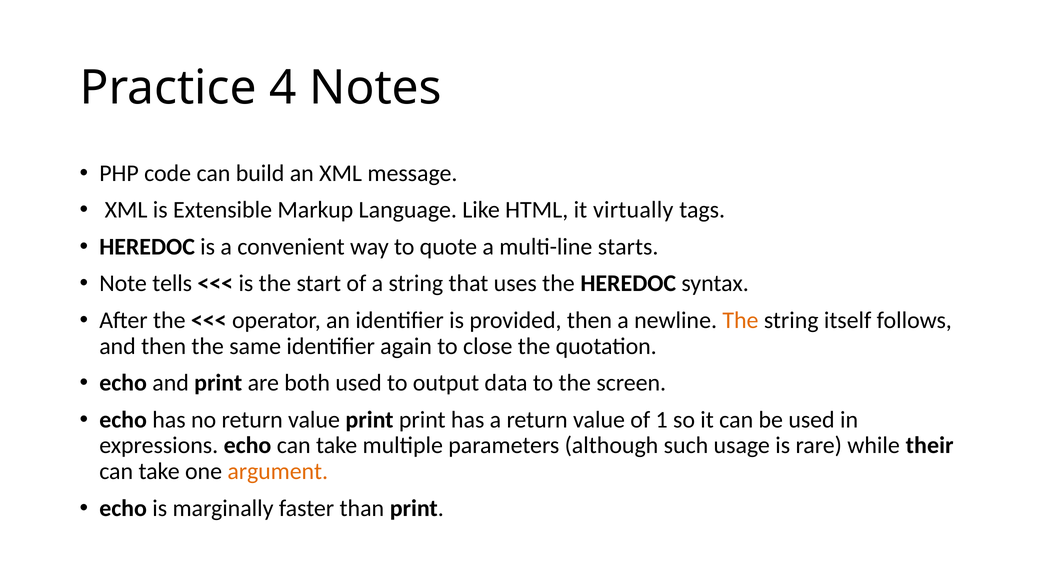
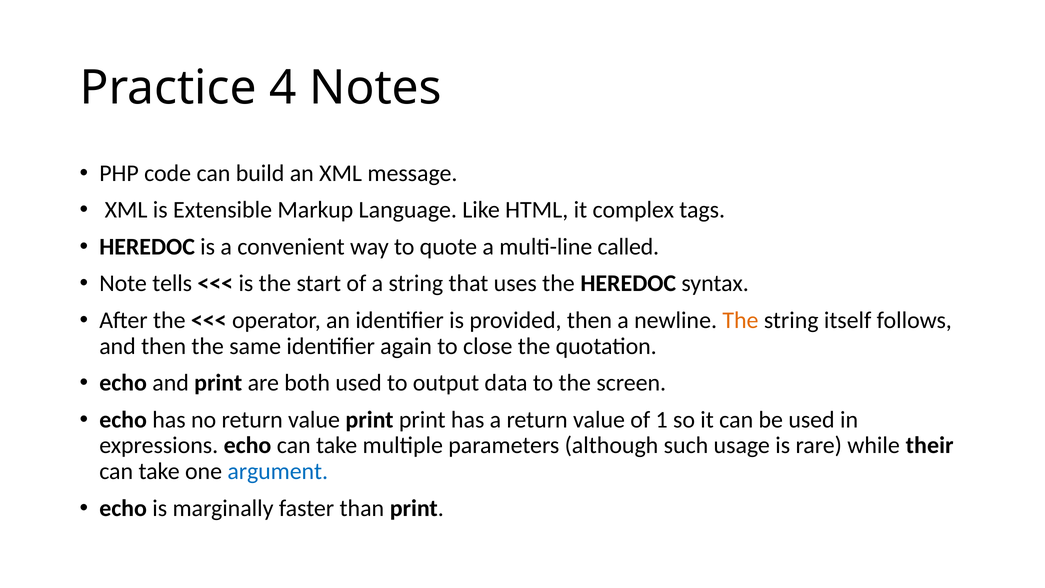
virtually: virtually -> complex
starts: starts -> called
argument colour: orange -> blue
